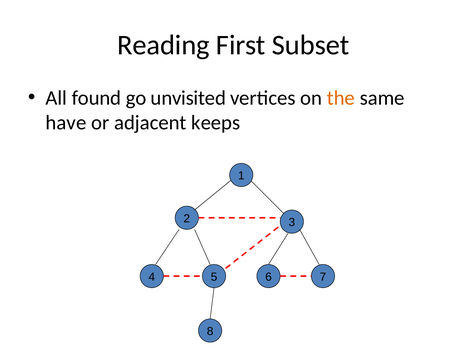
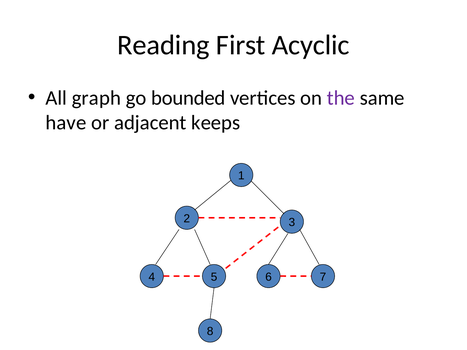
Subset: Subset -> Acyclic
found: found -> graph
unvisited: unvisited -> bounded
the colour: orange -> purple
